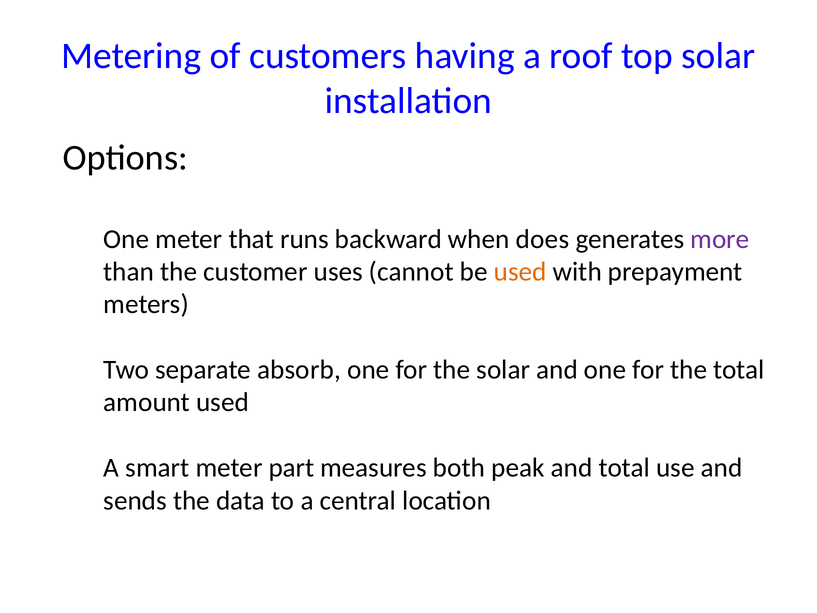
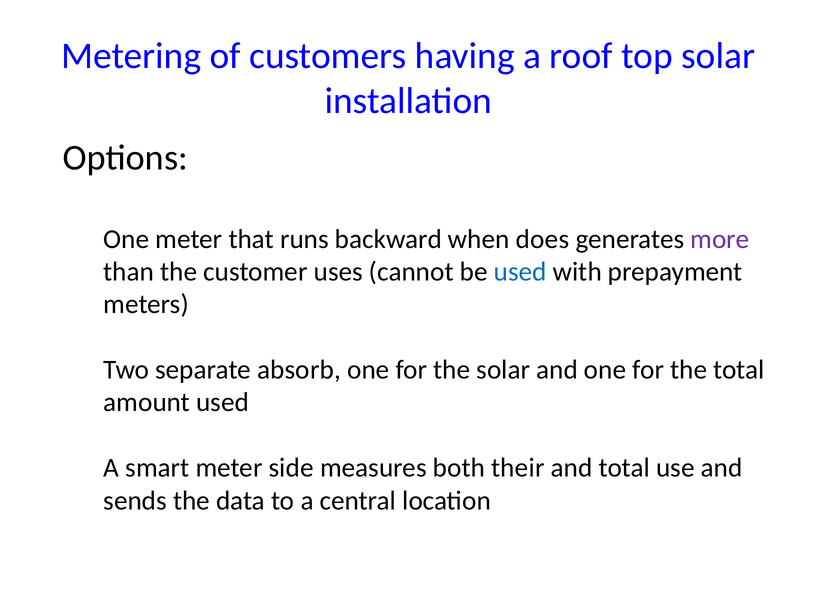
used at (520, 272) colour: orange -> blue
part: part -> side
peak: peak -> their
